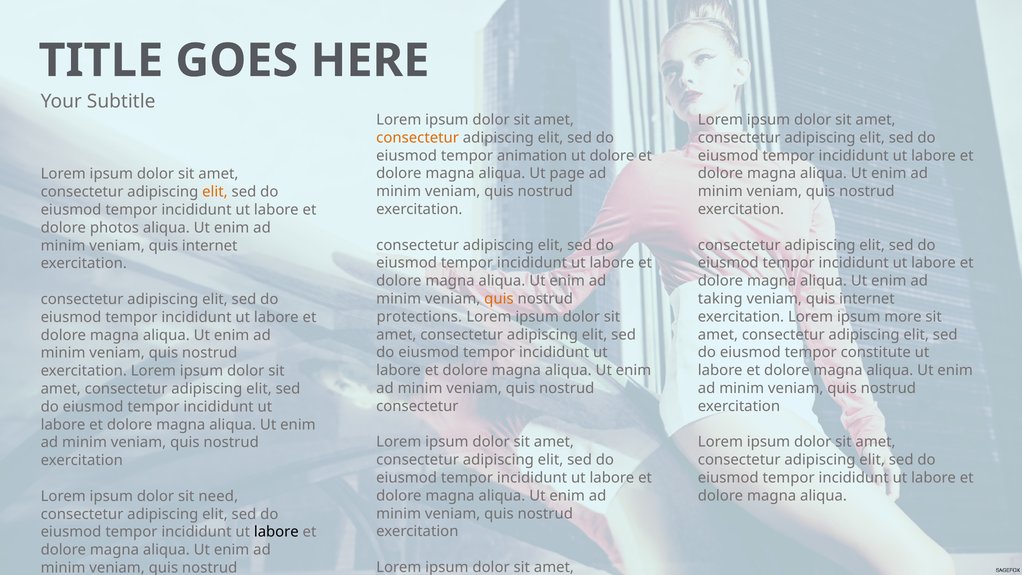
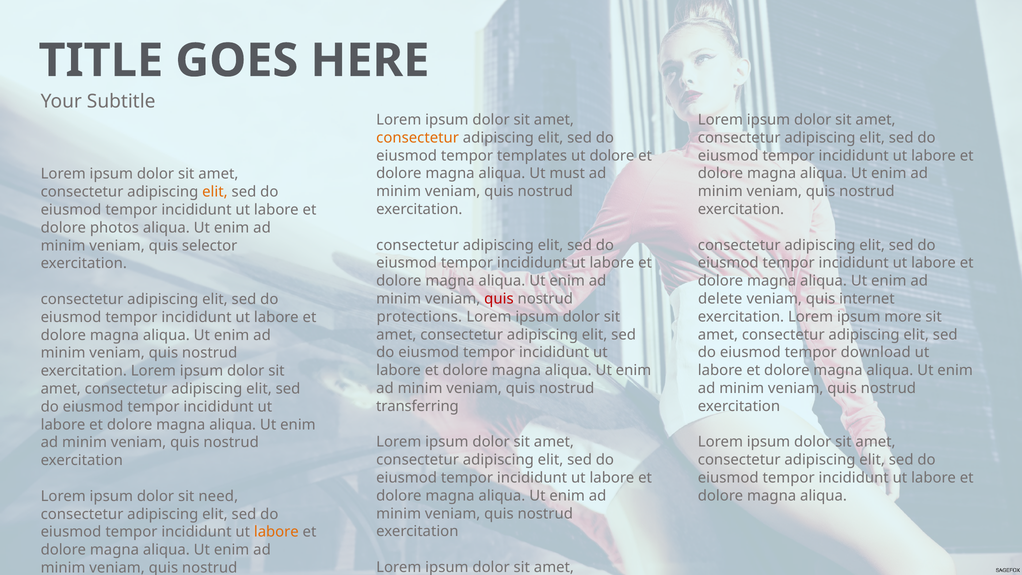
animation: animation -> templates
page: page -> must
minim veniam quis internet: internet -> selector
quis at (499, 299) colour: orange -> red
taking: taking -> delete
constitute: constitute -> download
consectetur at (417, 406): consectetur -> transferring
labore at (276, 532) colour: black -> orange
